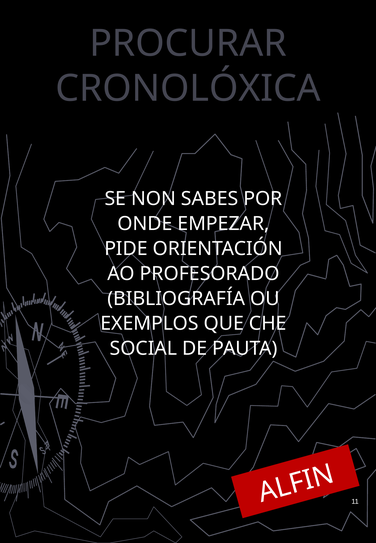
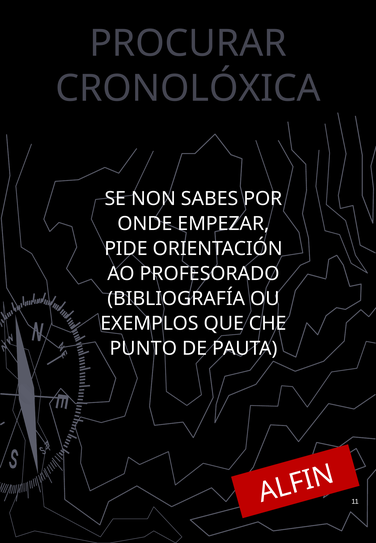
SOCIAL: SOCIAL -> PUNTO
